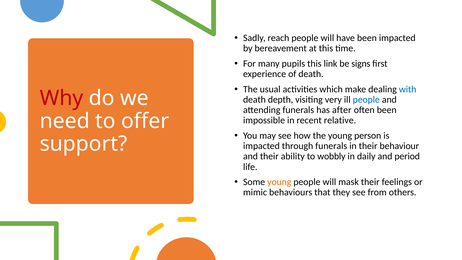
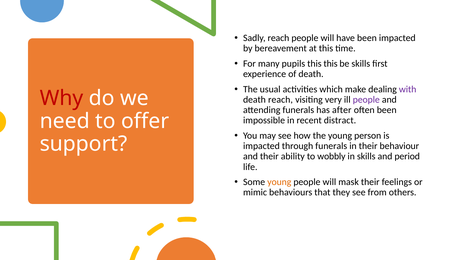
this link: link -> this
be signs: signs -> skills
with colour: blue -> purple
death depth: depth -> reach
people at (366, 100) colour: blue -> purple
relative: relative -> distract
in daily: daily -> skills
